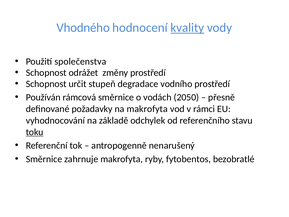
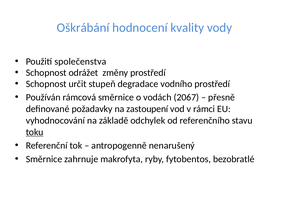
Vhodného: Vhodného -> Oškrábání
kvality underline: present -> none
2050: 2050 -> 2067
na makrofyta: makrofyta -> zastoupení
